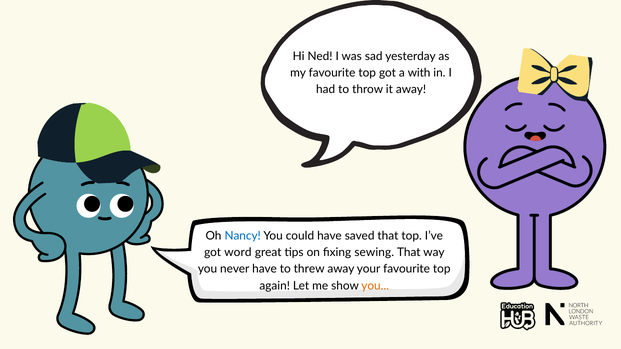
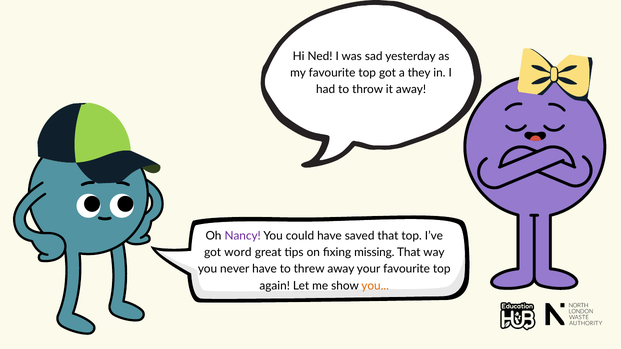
with: with -> they
Nancy colour: blue -> purple
sewing: sewing -> missing
